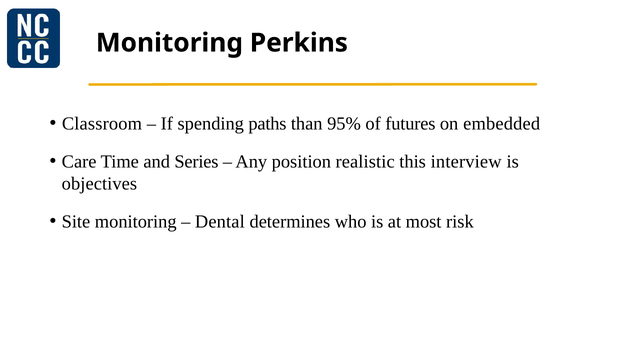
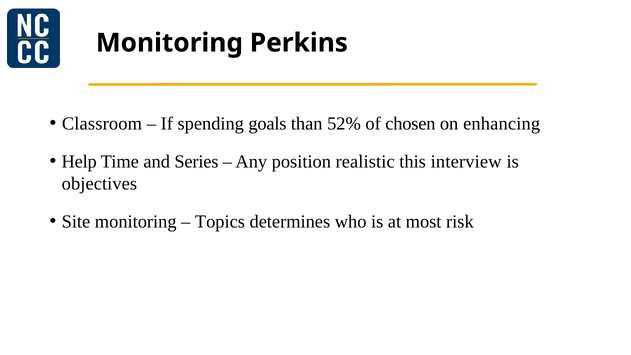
paths: paths -> goals
95%: 95% -> 52%
futures: futures -> chosen
embedded: embedded -> enhancing
Care: Care -> Help
Dental: Dental -> Topics
